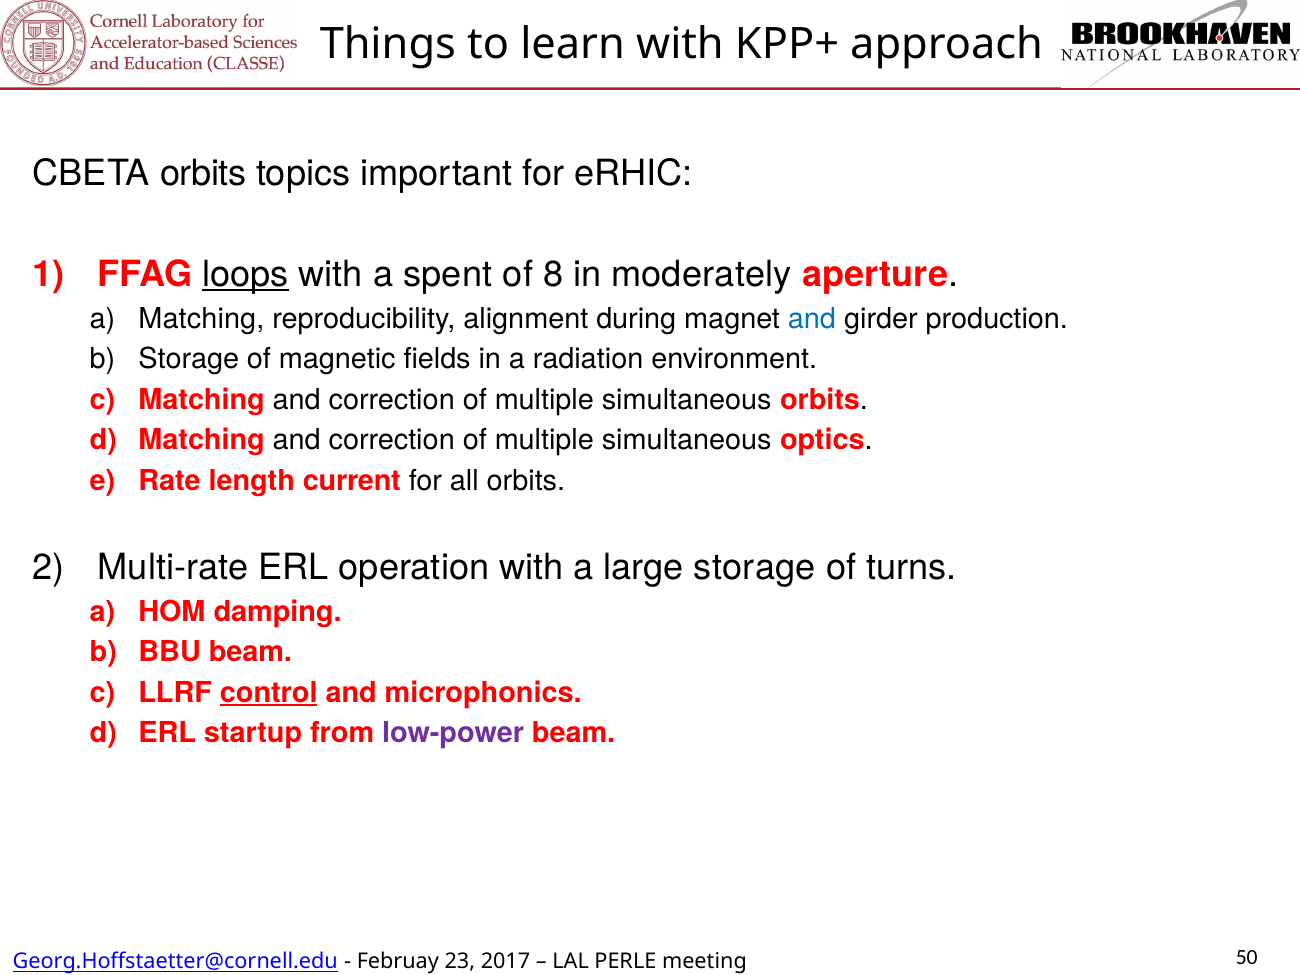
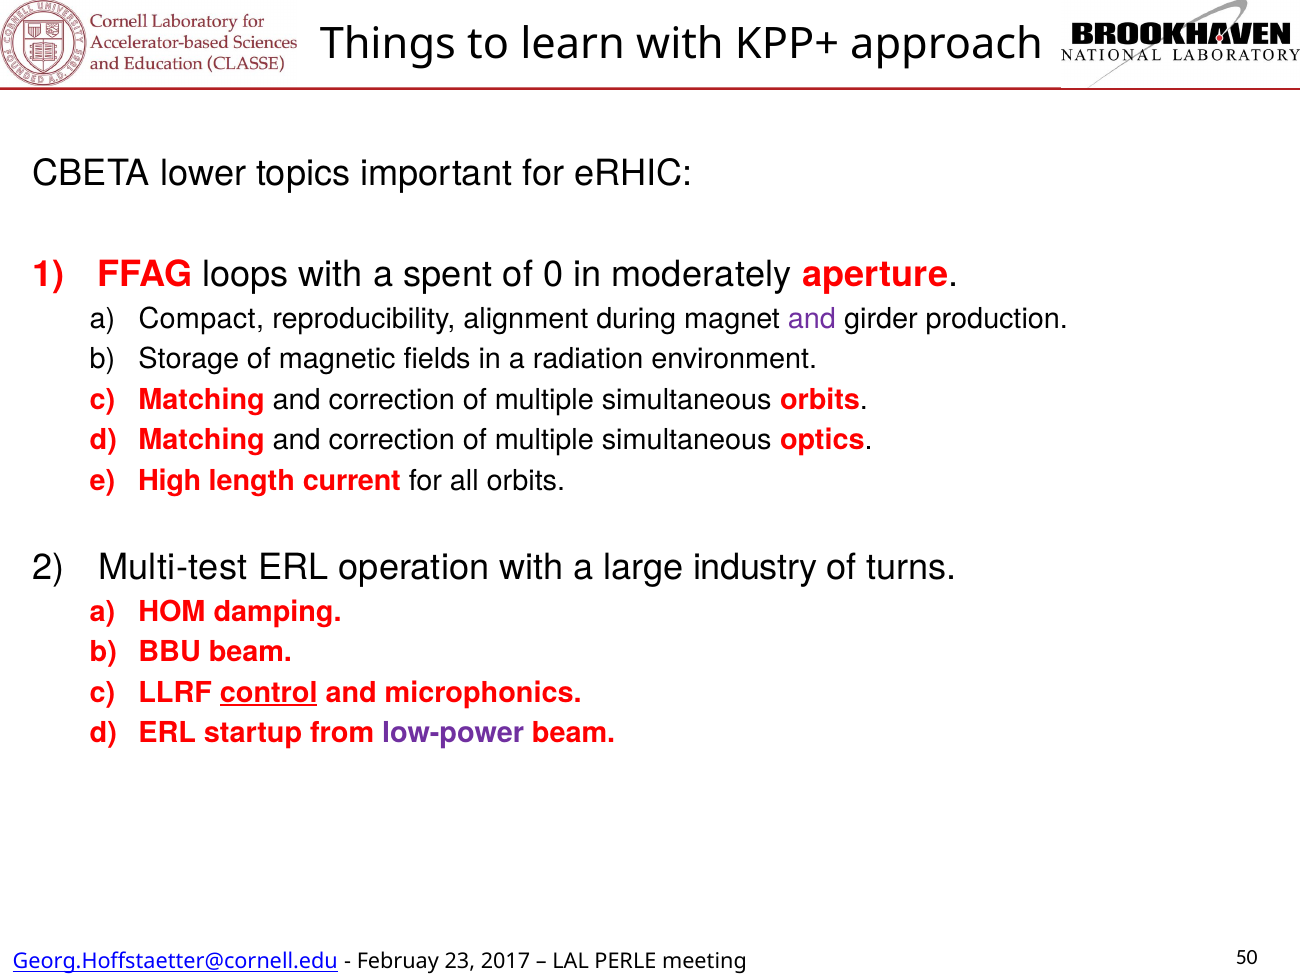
CBETA orbits: orbits -> lower
loops underline: present -> none
8: 8 -> 0
a Matching: Matching -> Compact
and at (812, 319) colour: blue -> purple
Rate: Rate -> High
Multi-rate: Multi-rate -> Multi-test
large storage: storage -> industry
